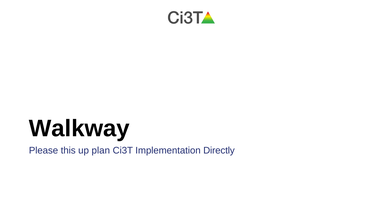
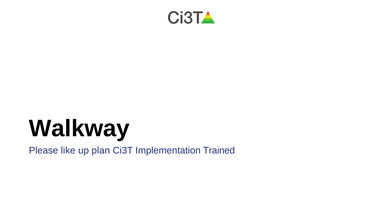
this: this -> like
Directly: Directly -> Trained
